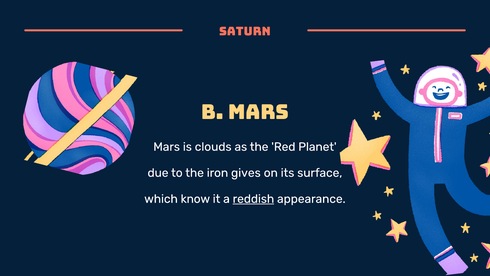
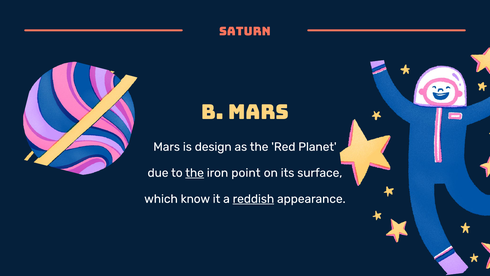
clouds: clouds -> design
the at (195, 173) underline: none -> present
gives: gives -> point
